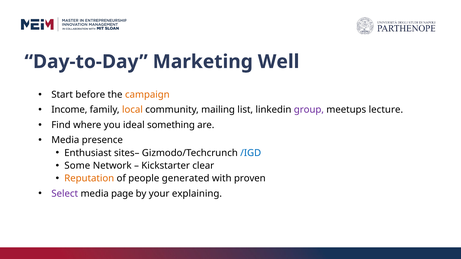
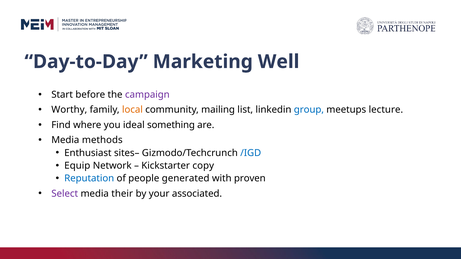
campaign colour: orange -> purple
Income: Income -> Worthy
group colour: purple -> blue
presence: presence -> methods
Some: Some -> Equip
clear: clear -> copy
Reputation colour: orange -> blue
page: page -> their
explaining: explaining -> associated
